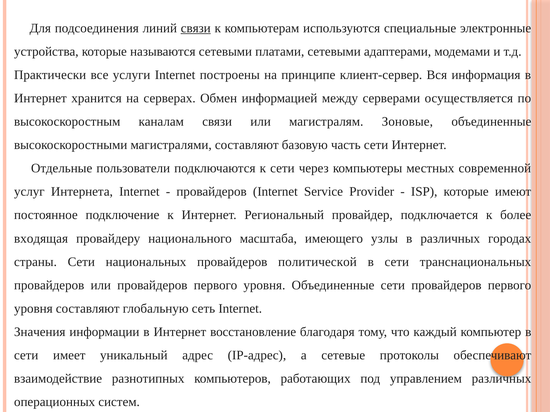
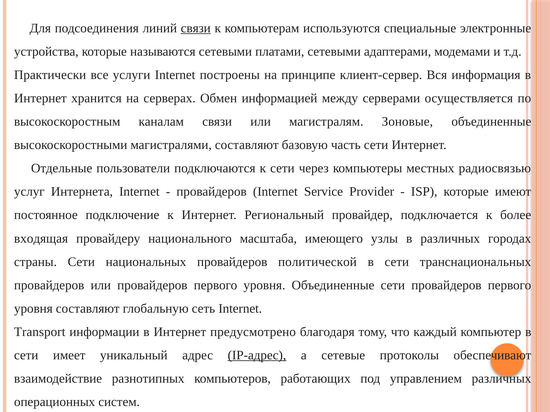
современной: современной -> радиосвязью
Значения: Значения -> Transport
восстановление: восстановление -> предусмотрено
IP-адрес underline: none -> present
